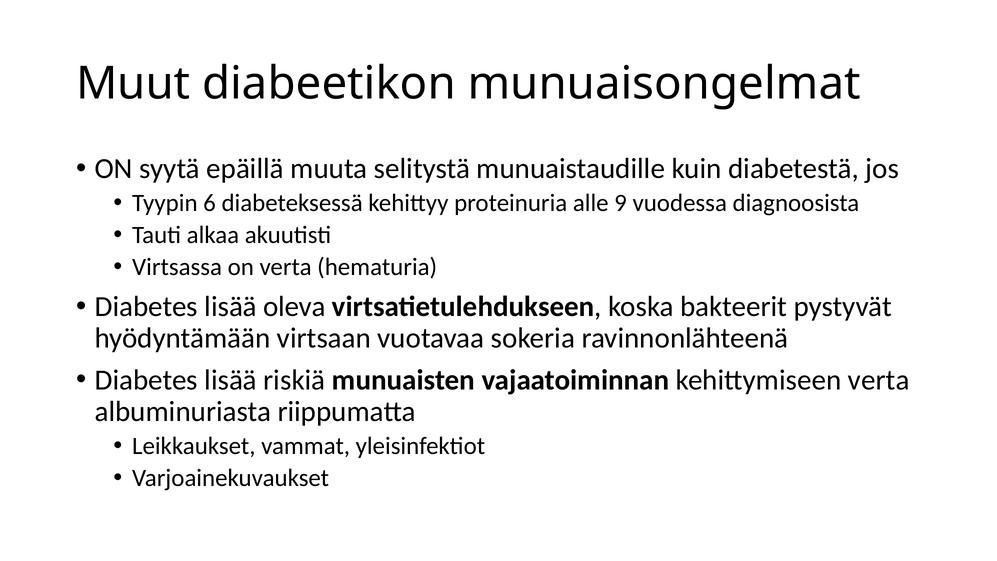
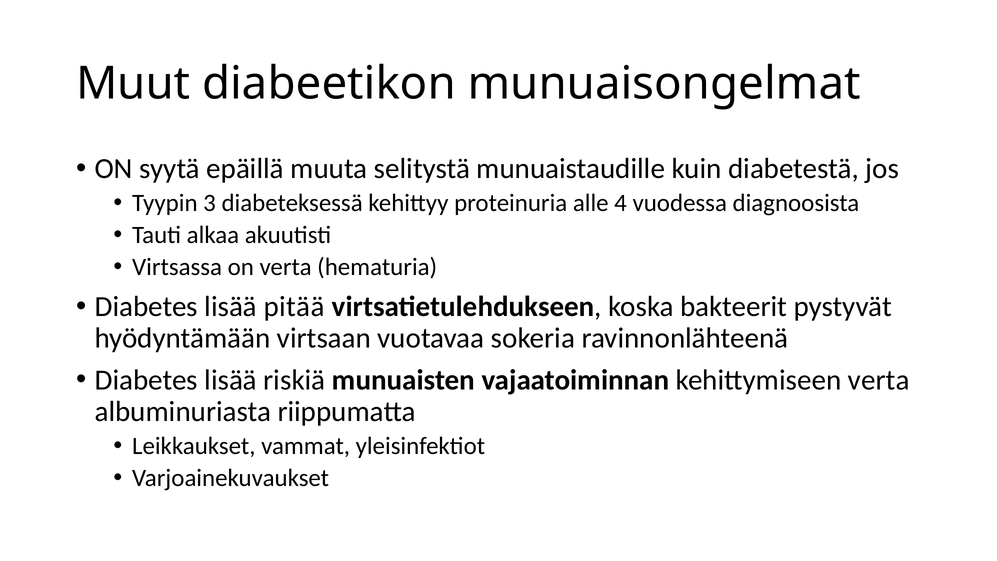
6: 6 -> 3
9: 9 -> 4
oleva: oleva -> pitää
